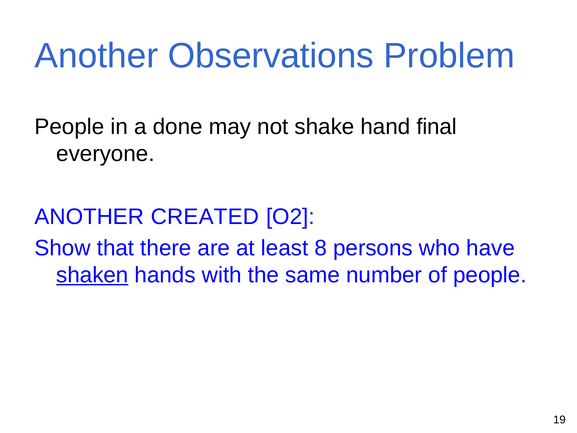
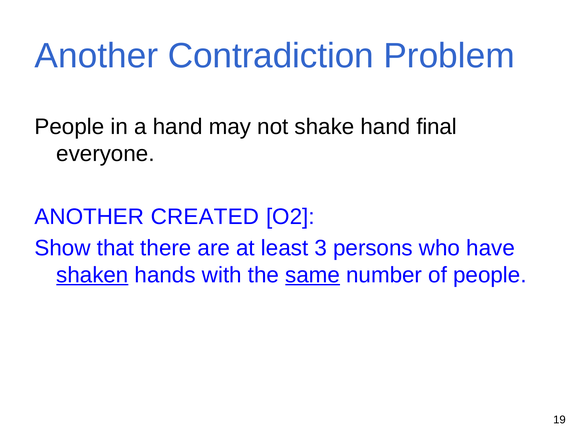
Observations: Observations -> Contradiction
a done: done -> hand
8: 8 -> 3
same underline: none -> present
